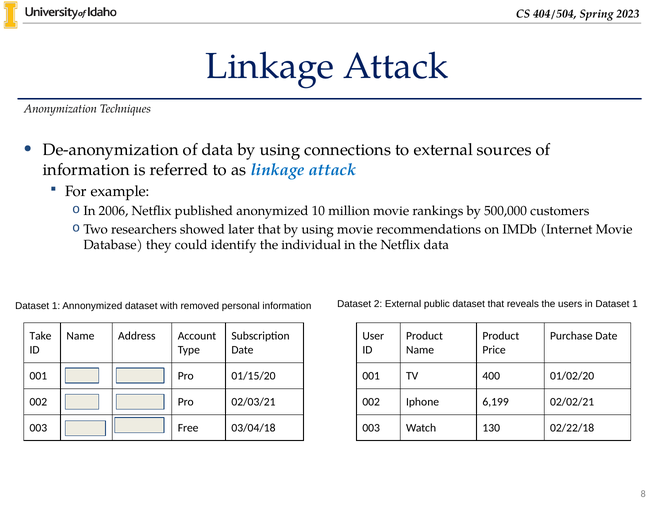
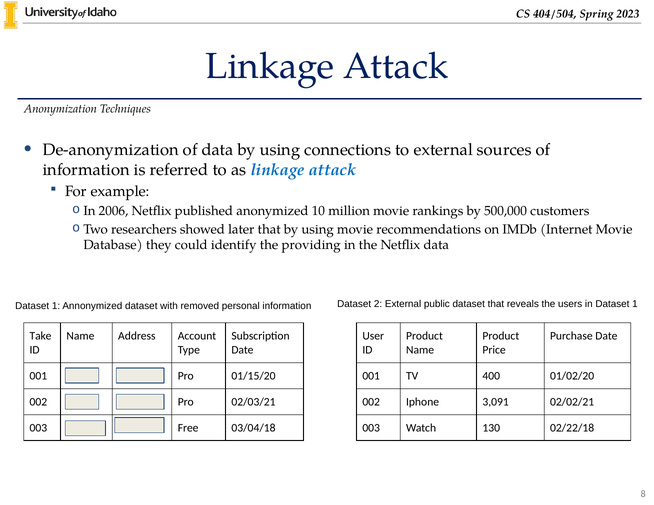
individual: individual -> providing
6,199: 6,199 -> 3,091
